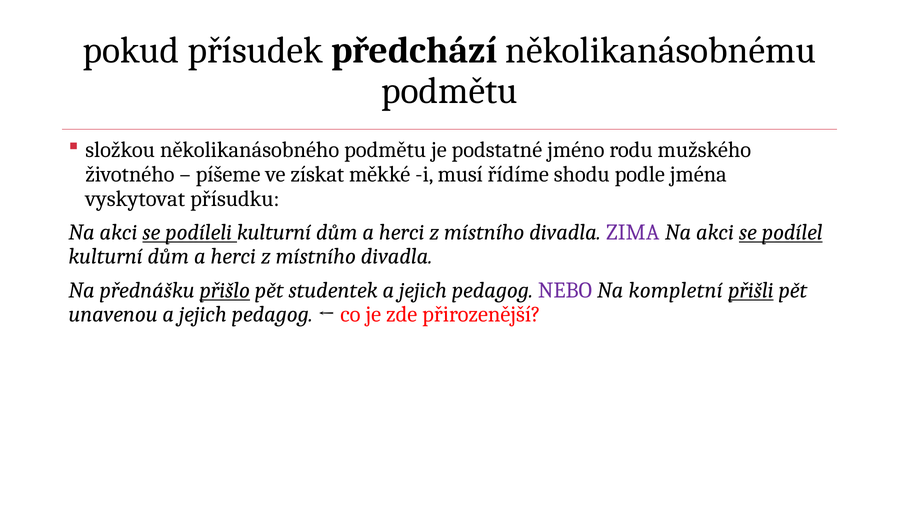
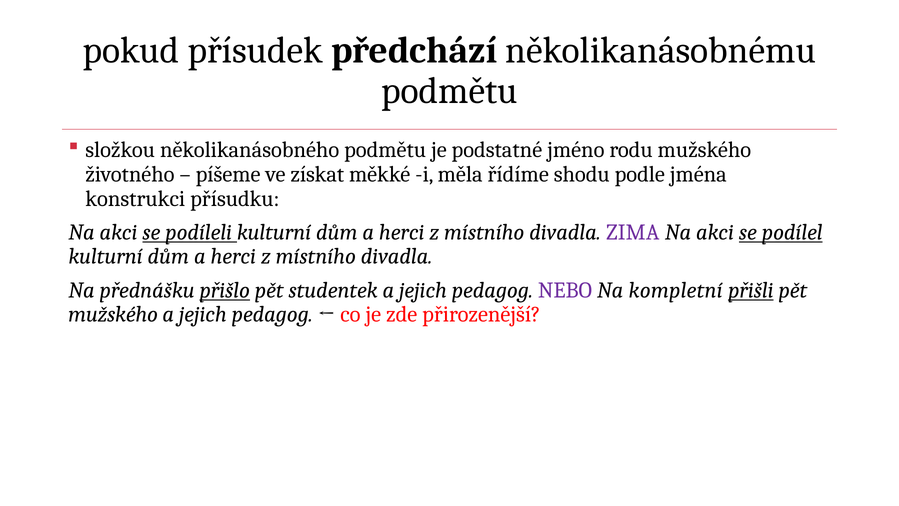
musí: musí -> měla
vyskytovat: vyskytovat -> konstrukci
unavenou at (113, 314): unavenou -> mužského
